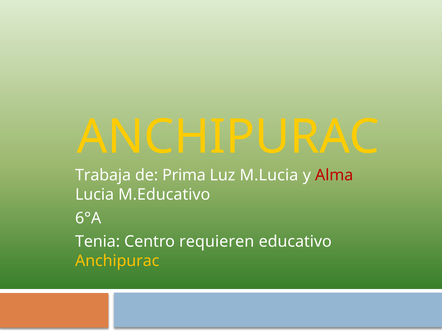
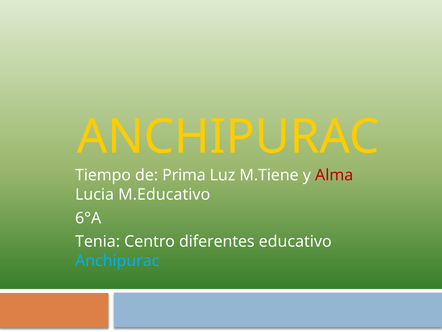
Trabaja: Trabaja -> Tiempo
M.Lucia: M.Lucia -> M.Tiene
requieren: requieren -> diferentes
Anchipurac at (117, 260) colour: yellow -> light blue
